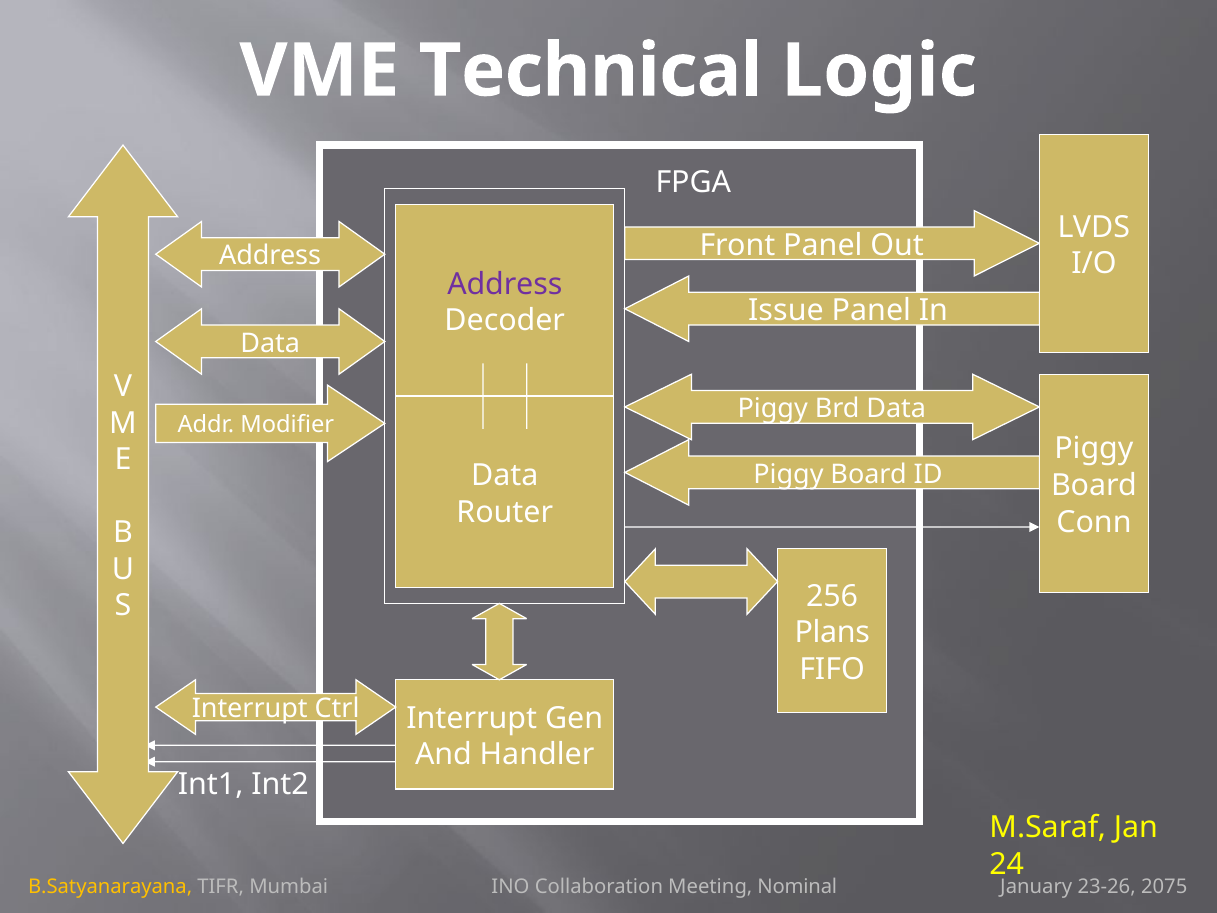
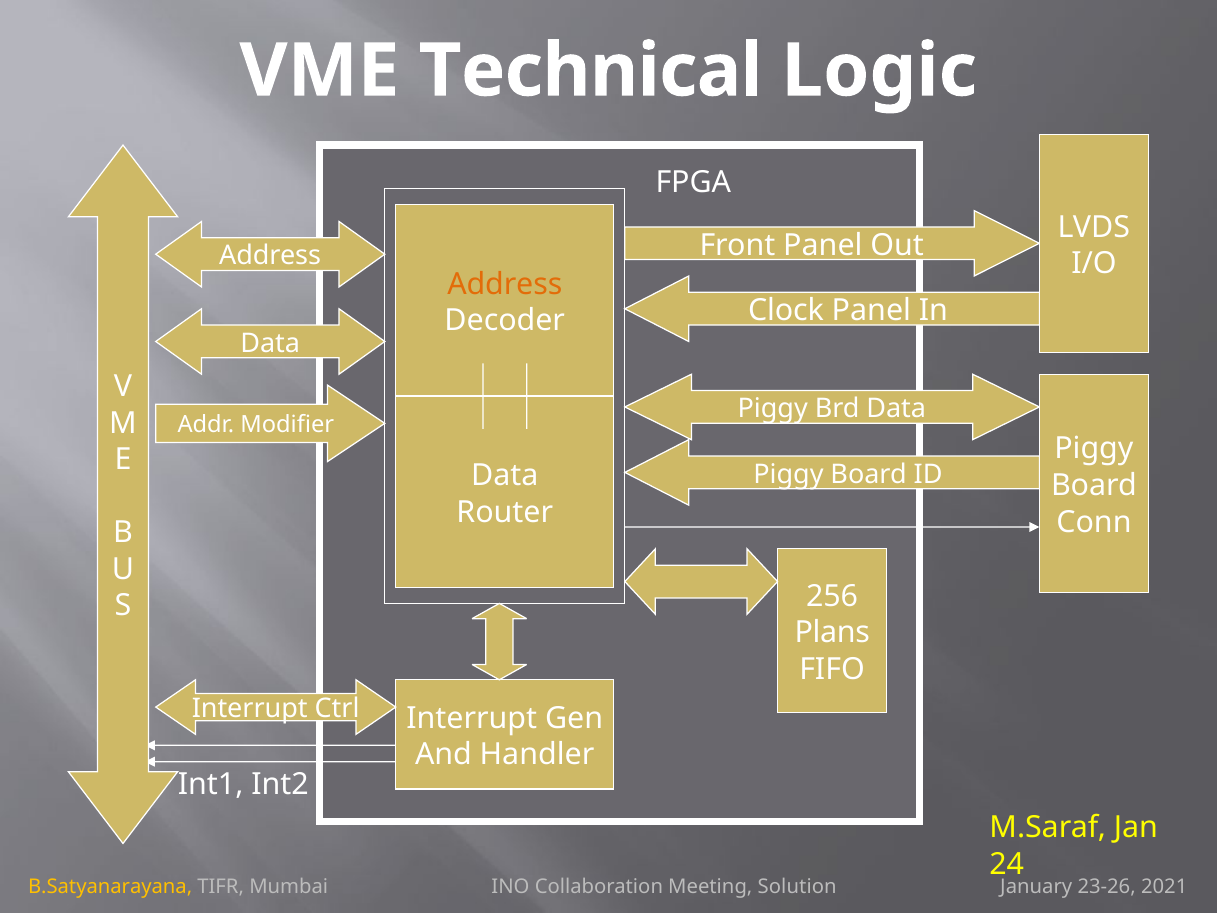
Address at (505, 284) colour: purple -> orange
Issue: Issue -> Clock
Nominal: Nominal -> Solution
2075: 2075 -> 2021
